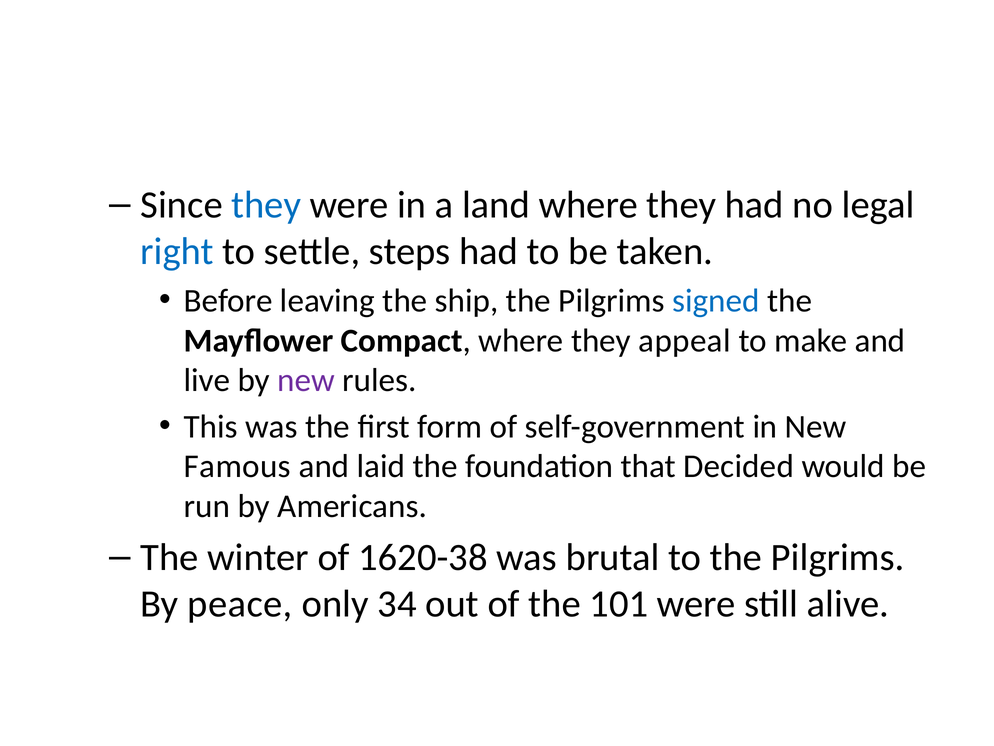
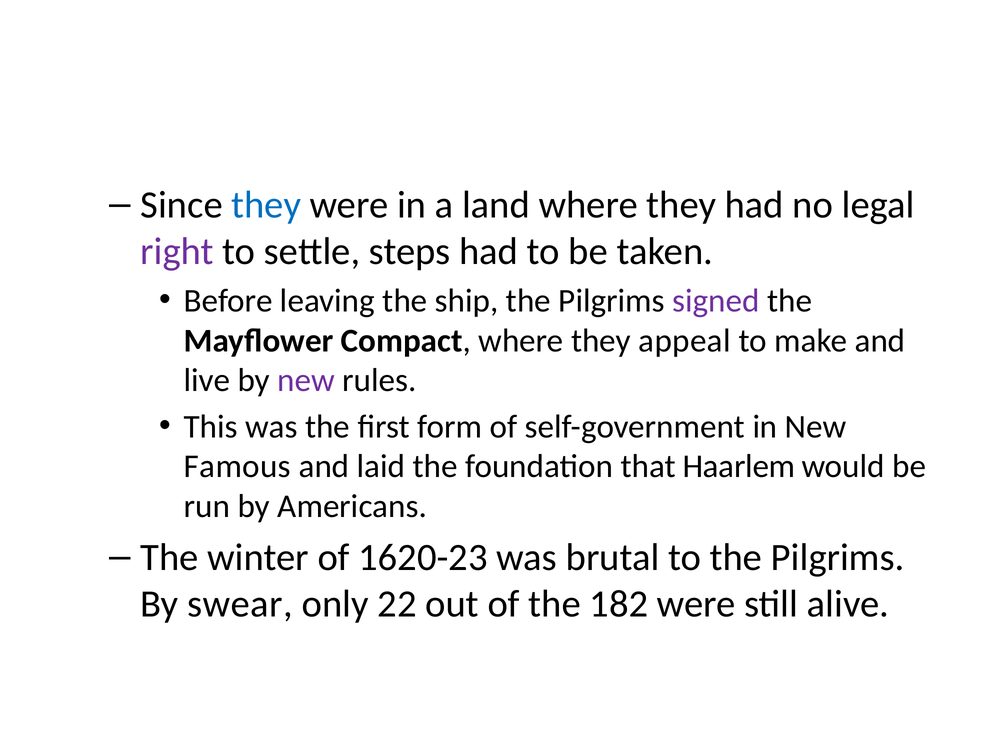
right colour: blue -> purple
signed colour: blue -> purple
Decided: Decided -> Haarlem
1620-38: 1620-38 -> 1620-23
peace: peace -> swear
34: 34 -> 22
101: 101 -> 182
